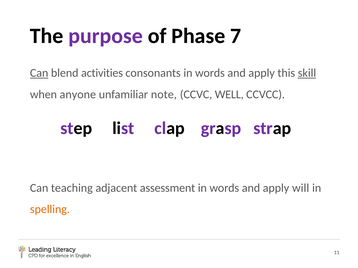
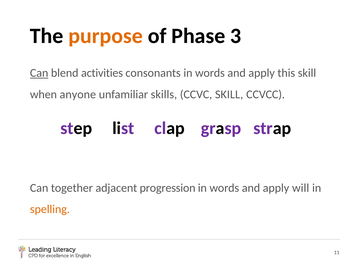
purpose colour: purple -> orange
7: 7 -> 3
skill at (307, 73) underline: present -> none
note: note -> skills
CCVC WELL: WELL -> SKILL
teaching: teaching -> together
assessment: assessment -> progression
